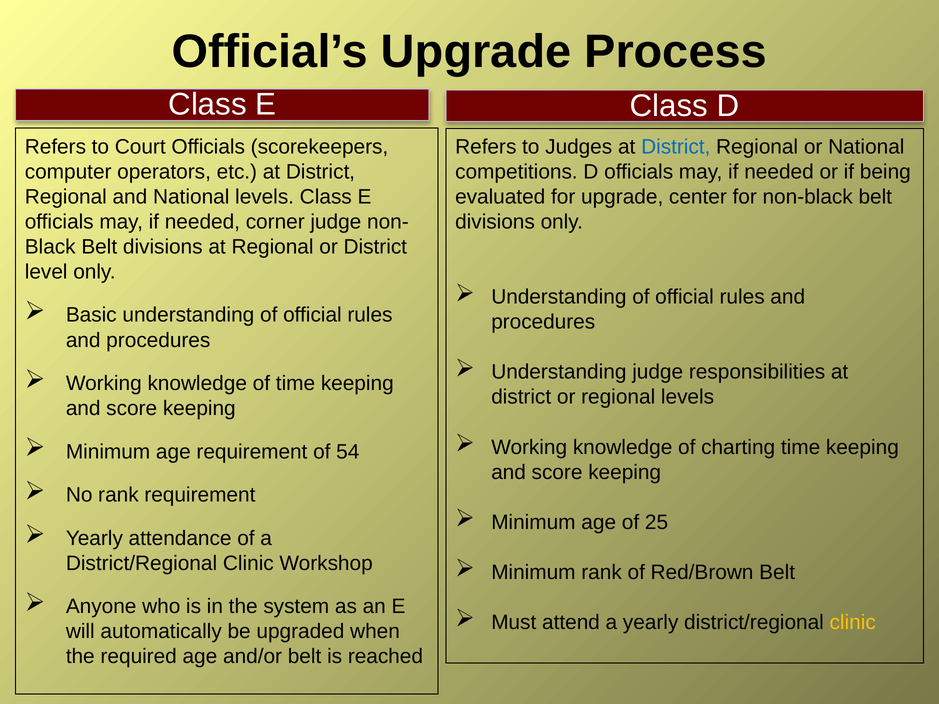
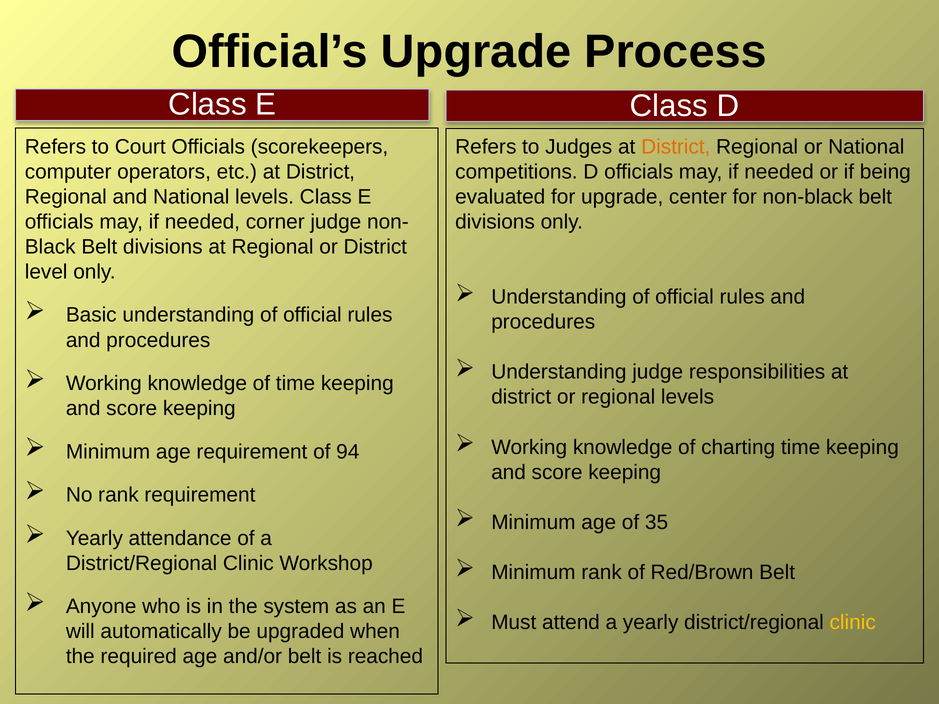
District at (676, 147) colour: blue -> orange
54: 54 -> 94
25: 25 -> 35
